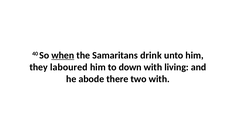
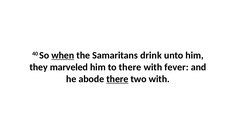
laboured: laboured -> marveled
to down: down -> there
living: living -> fever
there at (117, 79) underline: none -> present
